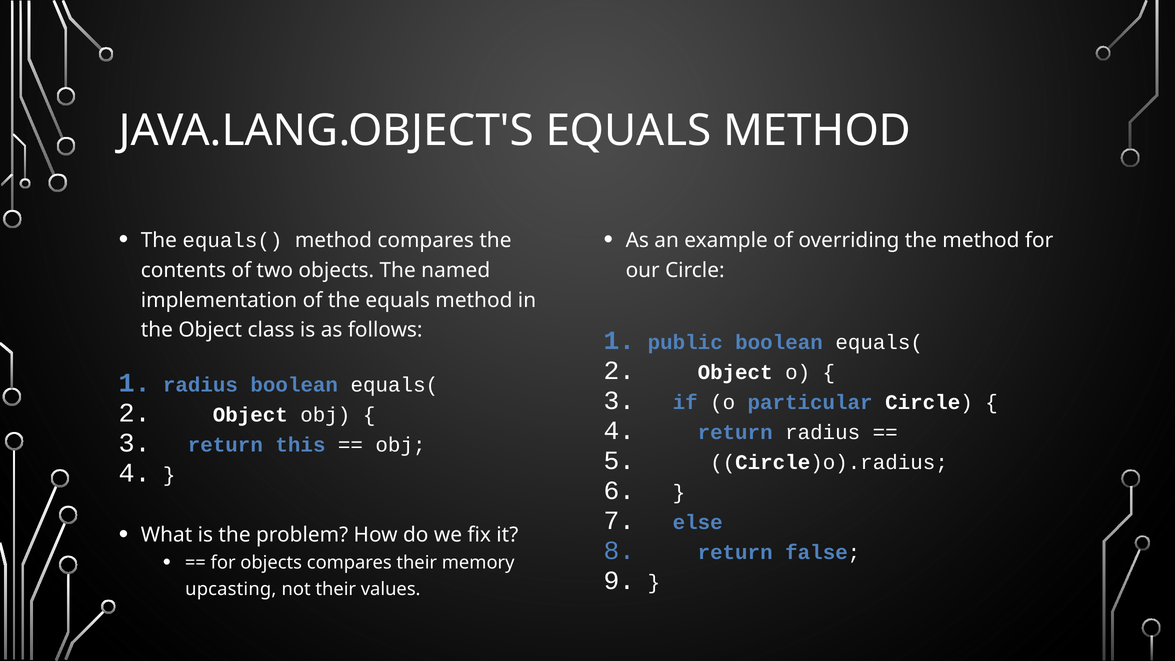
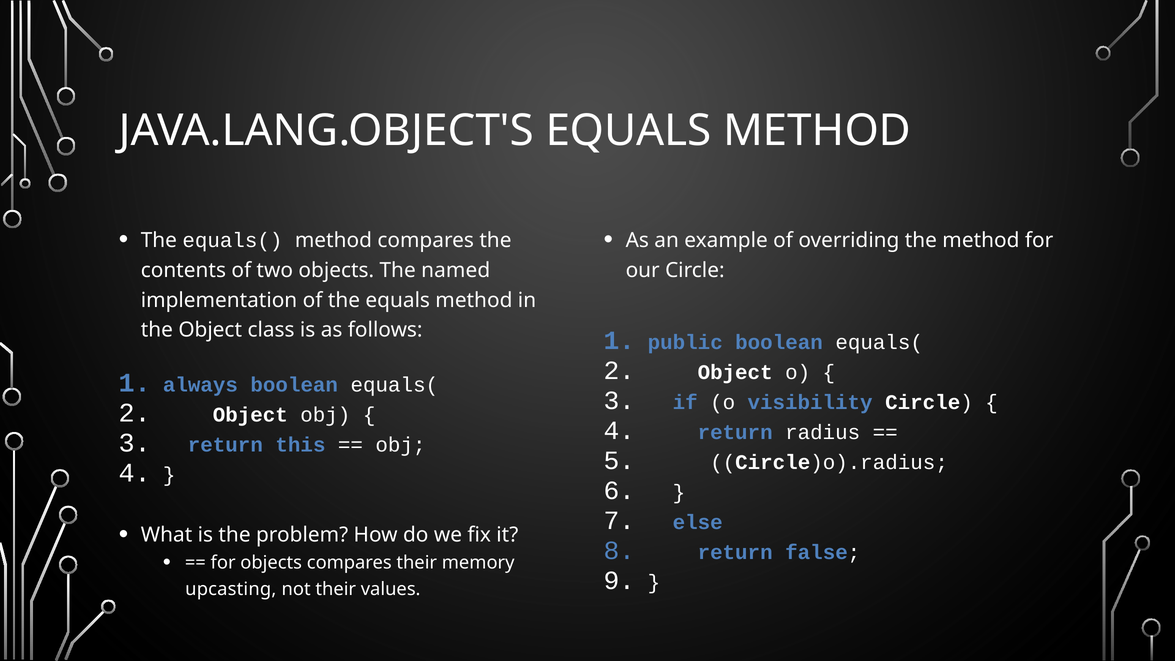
radius at (200, 385): radius -> always
particular: particular -> visibility
